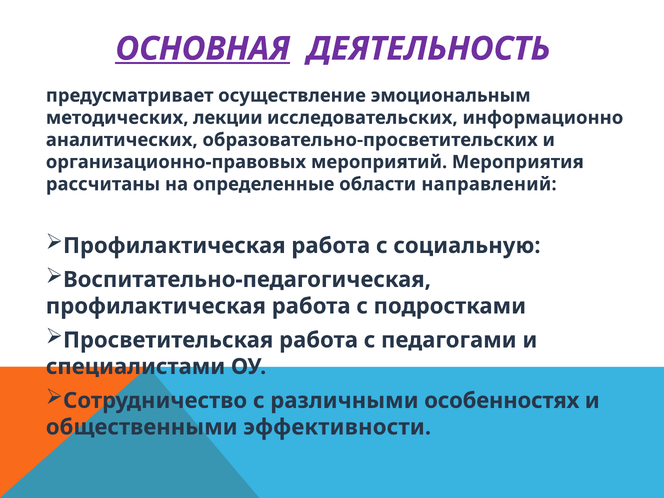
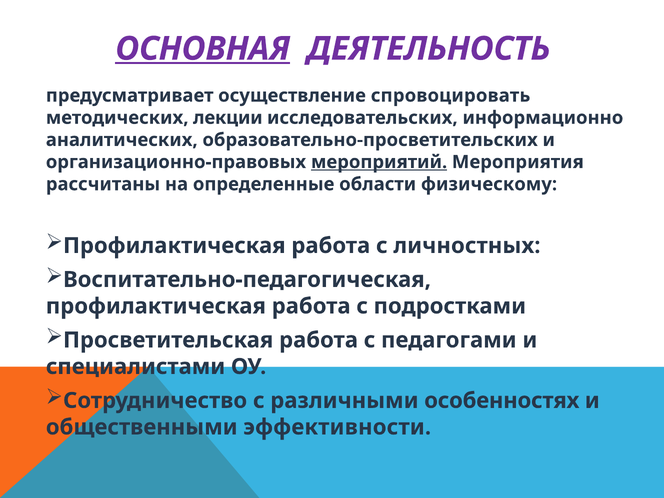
эмоциональным: эмоциональным -> спровоцировать
мероприятий underline: none -> present
направлений: направлений -> физическому
социальную: социальную -> личностных
